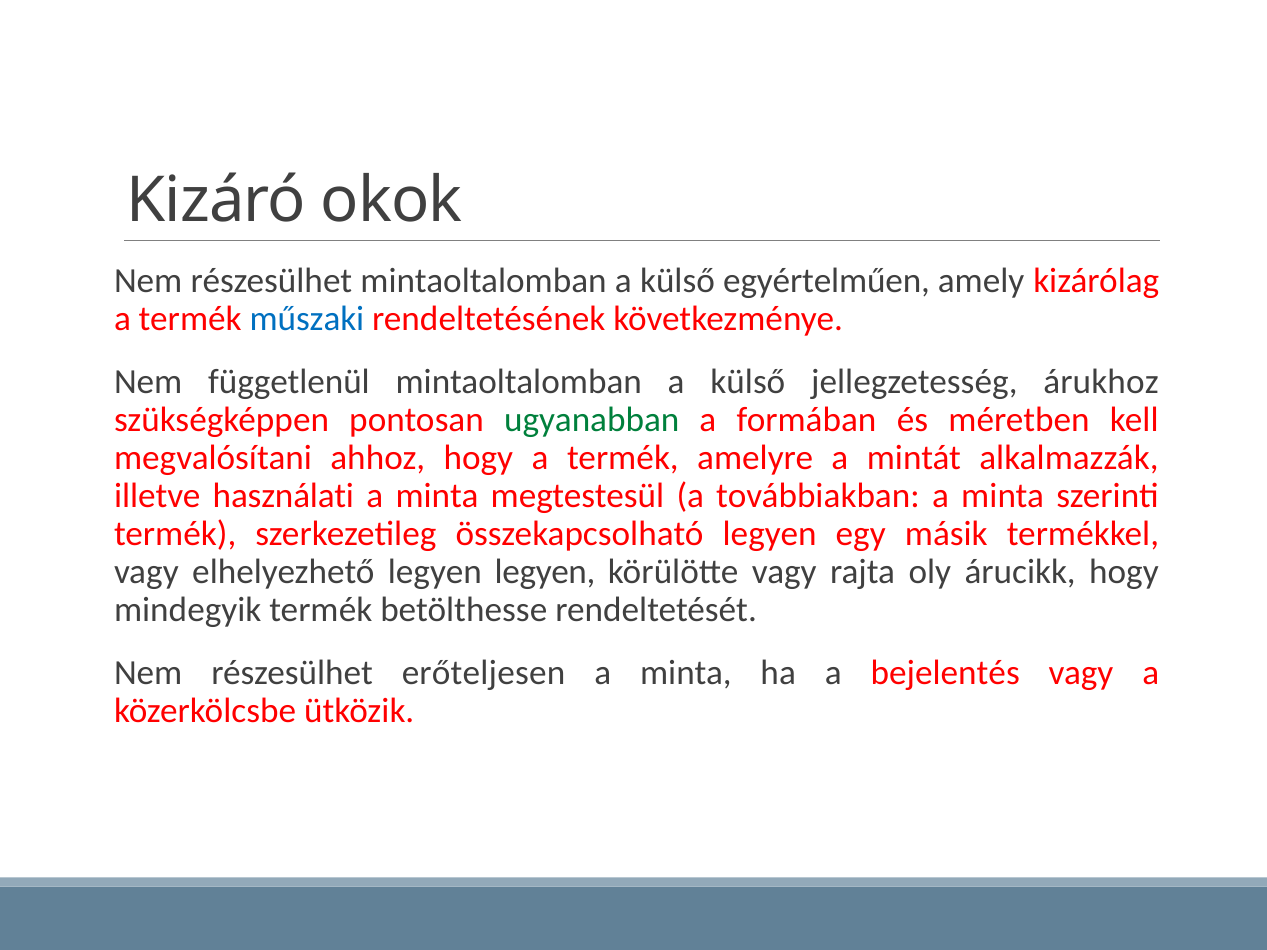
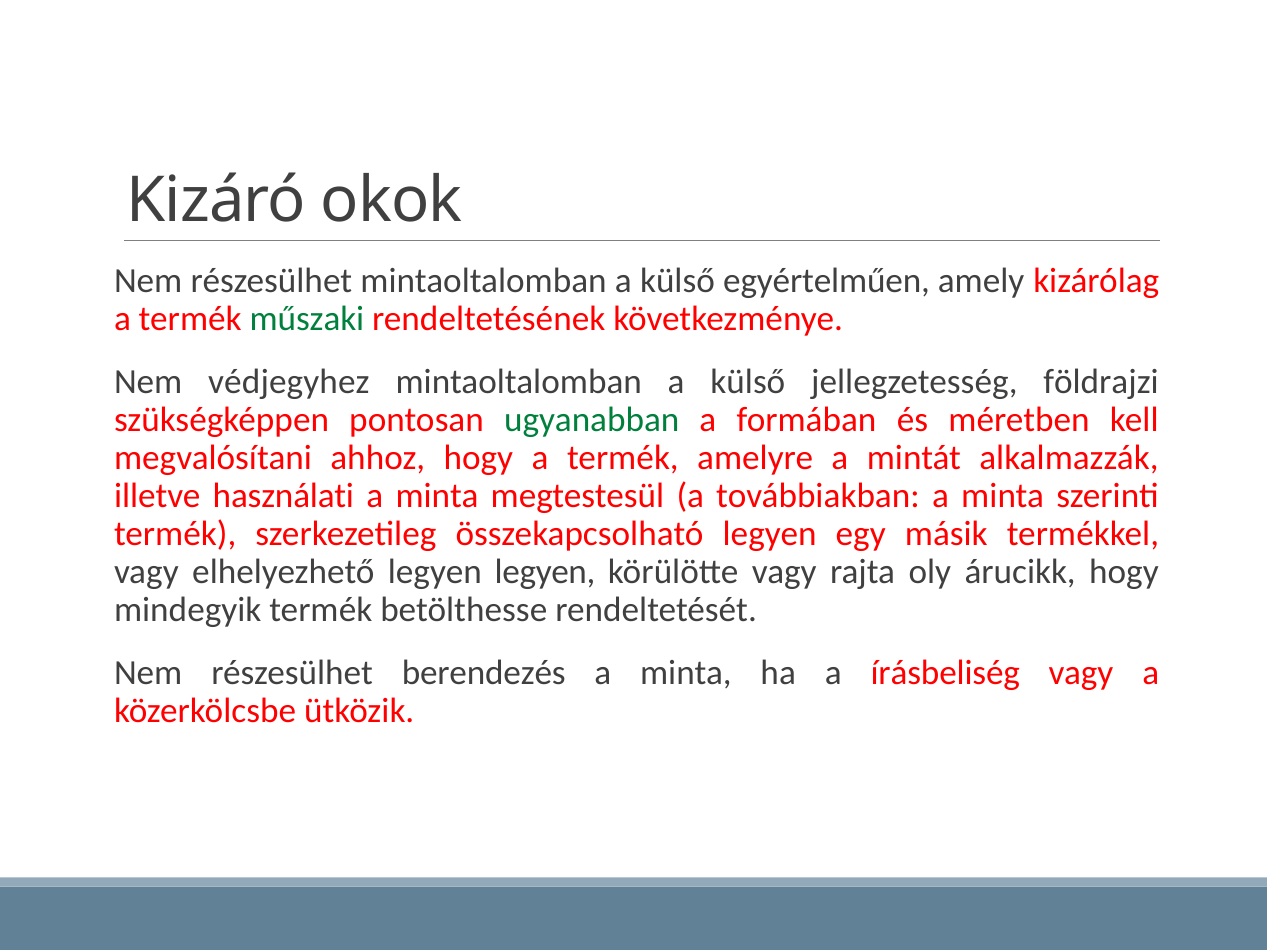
műszaki colour: blue -> green
függetlenül: függetlenül -> védjegyhez
árukhoz: árukhoz -> földrajzi
erőteljesen: erőteljesen -> berendezés
bejelentés: bejelentés -> írásbeliség
